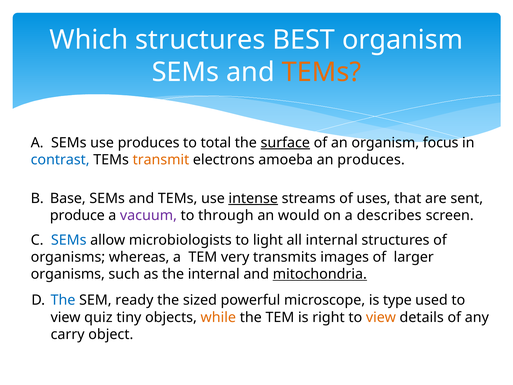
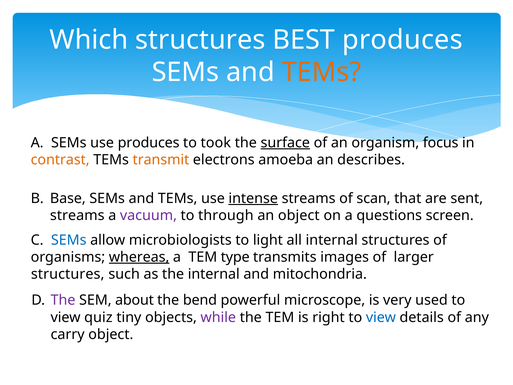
BEST organism: organism -> produces
total: total -> took
contrast colour: blue -> orange
an produces: produces -> describes
uses: uses -> scan
produce at (77, 215): produce -> streams
an would: would -> object
describes: describes -> questions
whereas underline: none -> present
very: very -> type
organisms at (68, 274): organisms -> structures
mitochondria underline: present -> none
The at (63, 300) colour: blue -> purple
ready: ready -> about
sized: sized -> bend
type: type -> very
while colour: orange -> purple
view at (381, 317) colour: orange -> blue
